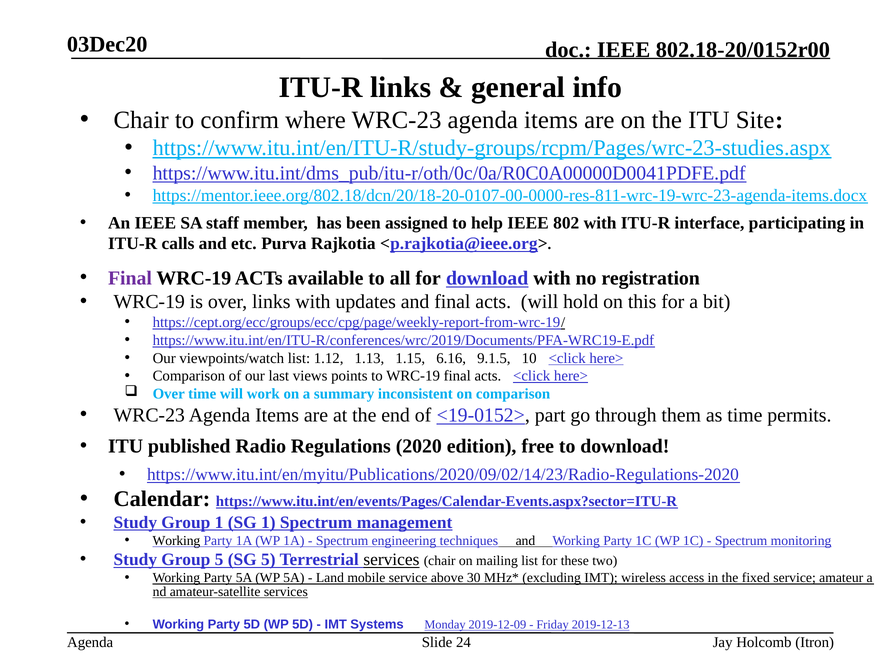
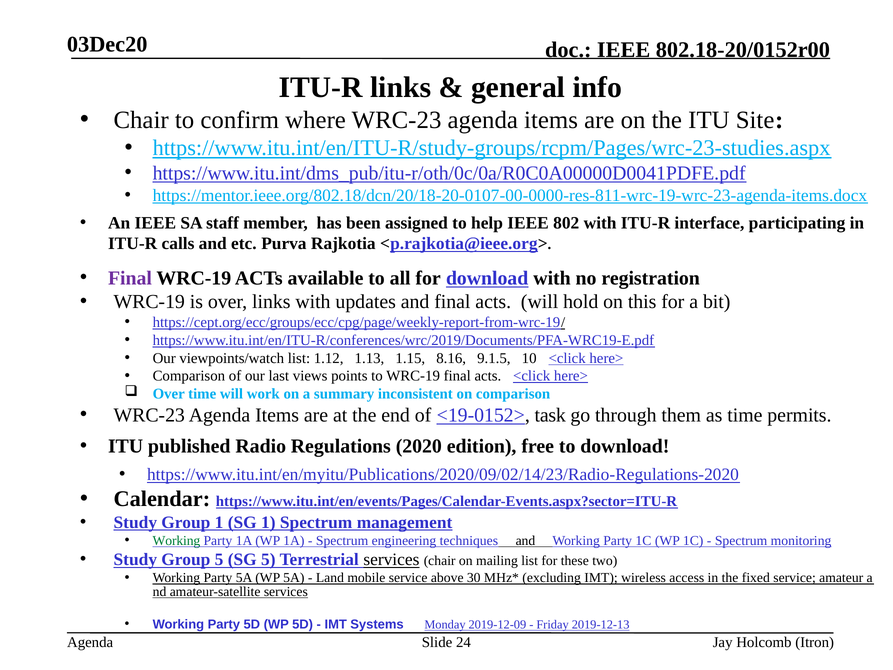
6.16: 6.16 -> 8.16
part: part -> task
Working at (176, 540) colour: black -> green
